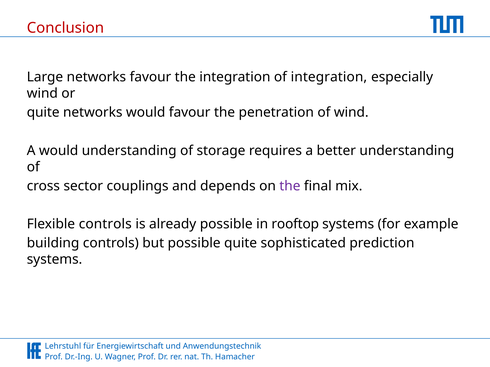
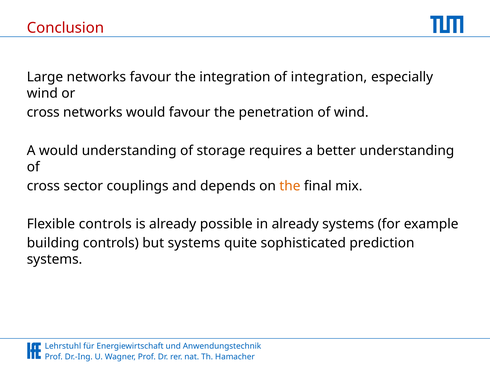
quite at (43, 113): quite -> cross
the at (290, 186) colour: purple -> orange
in rooftop: rooftop -> already
but possible: possible -> systems
